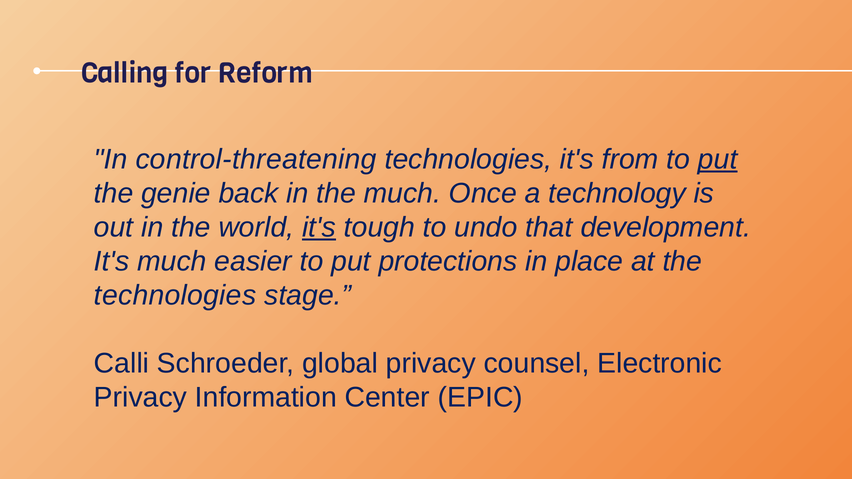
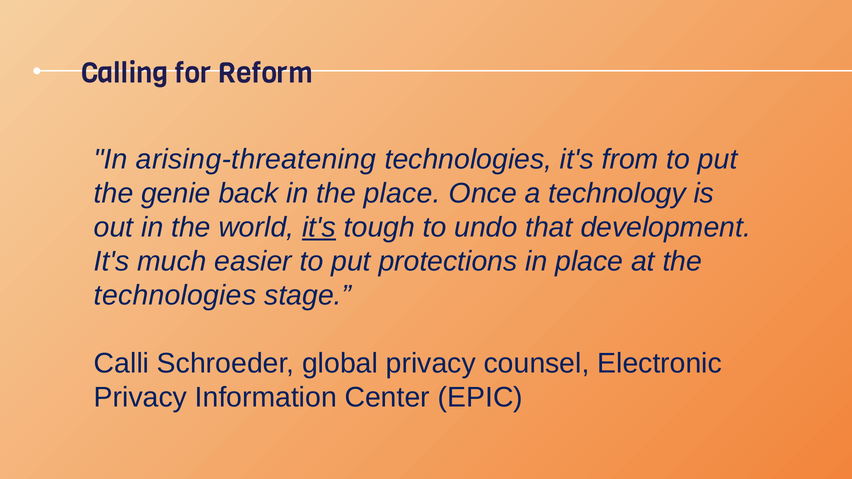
control-threatening: control-threatening -> arising-threatening
put at (718, 159) underline: present -> none
the much: much -> place
